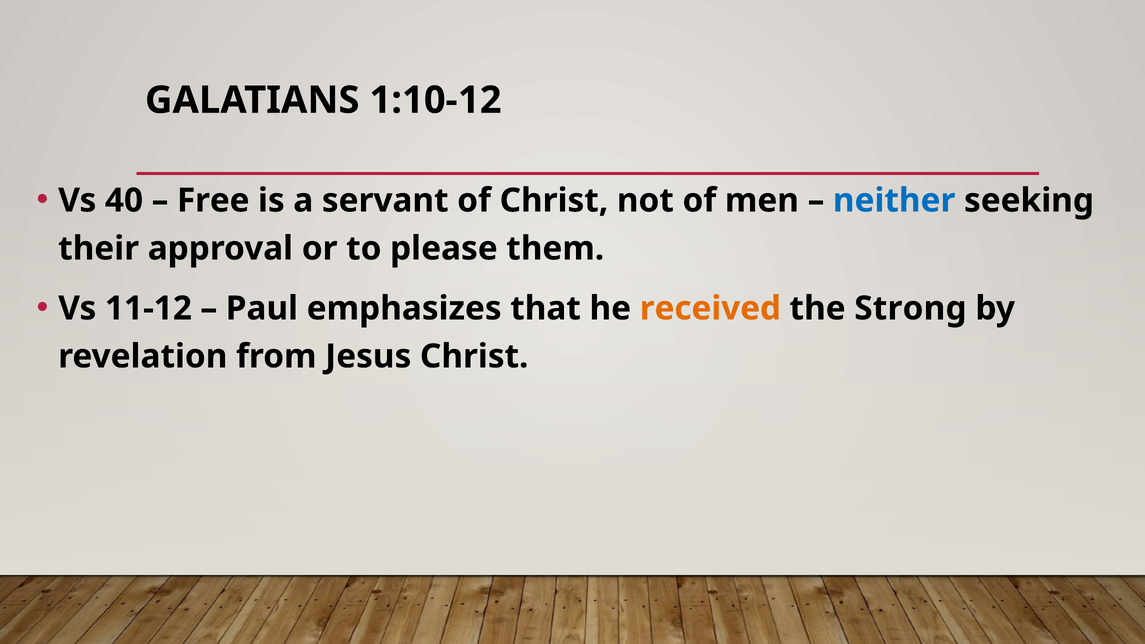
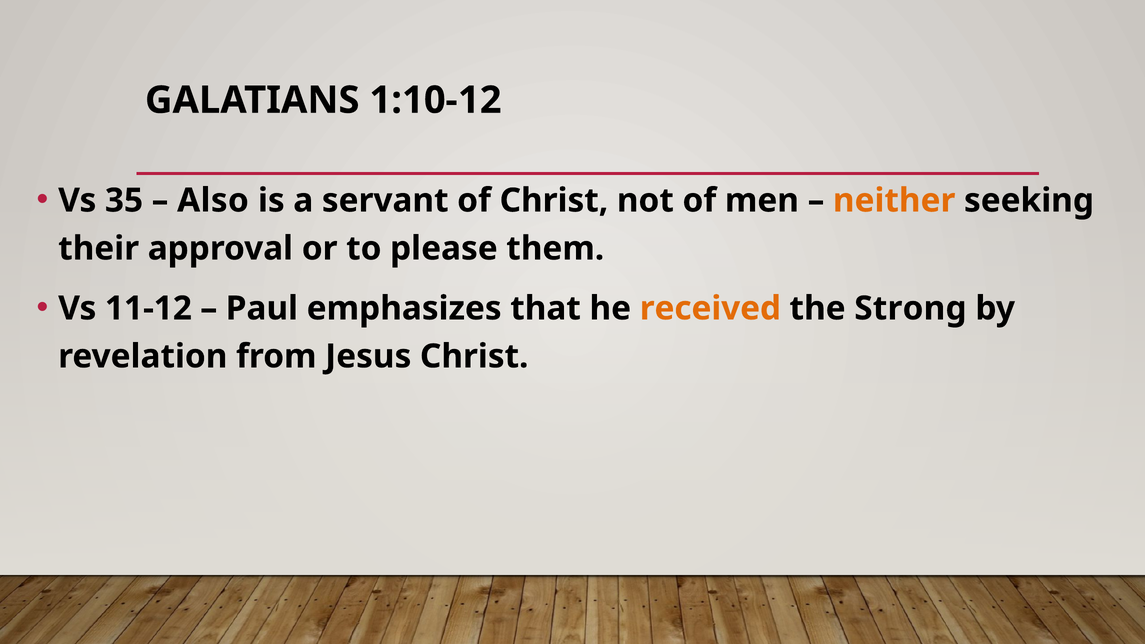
40: 40 -> 35
Free: Free -> Also
neither colour: blue -> orange
